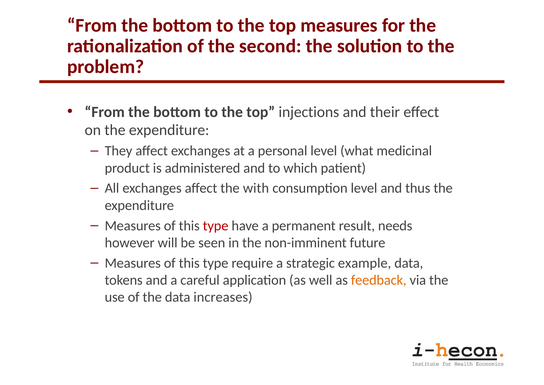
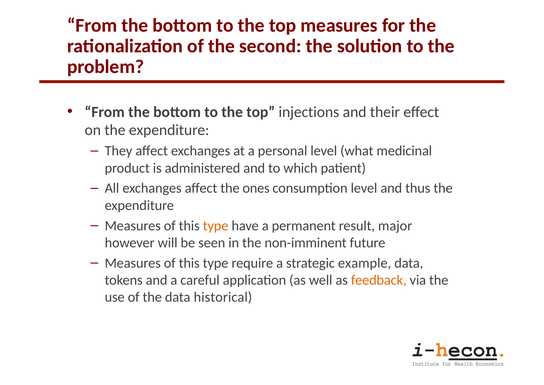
with: with -> ones
type at (216, 225) colour: red -> orange
needs: needs -> major
increases: increases -> historical
